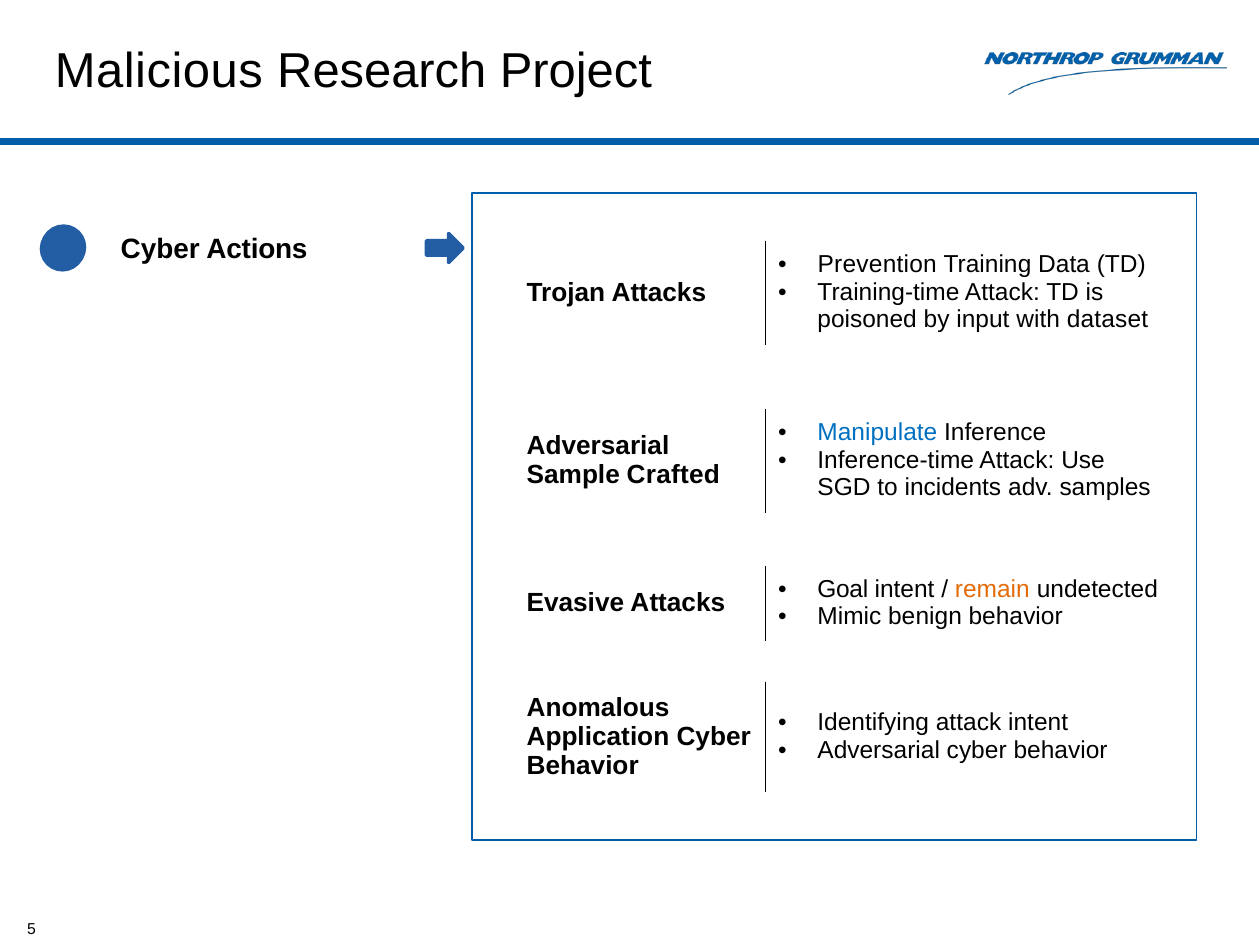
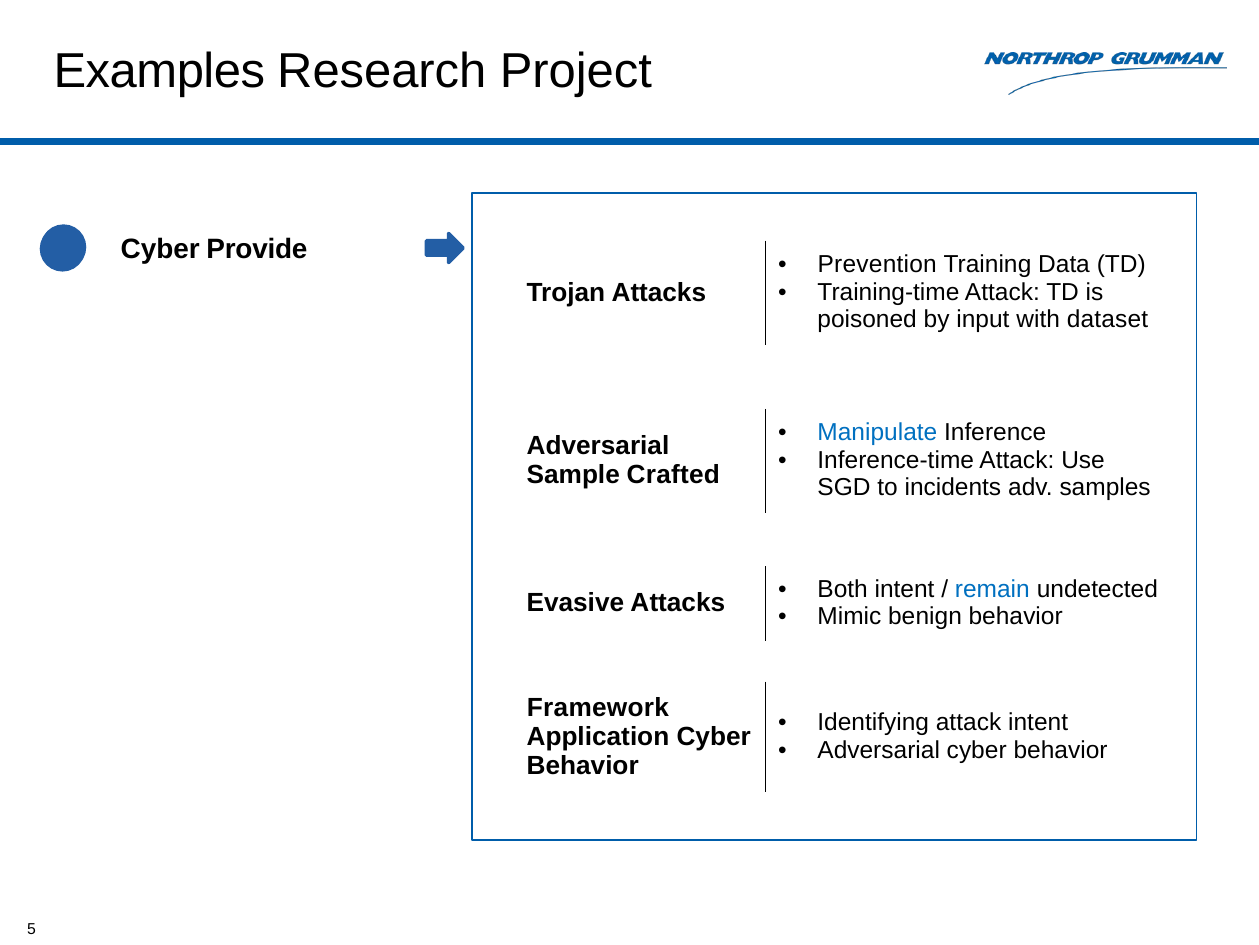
Malicious: Malicious -> Examples
Actions: Actions -> Provide
Goal: Goal -> Both
remain colour: orange -> blue
Anomalous: Anomalous -> Framework
